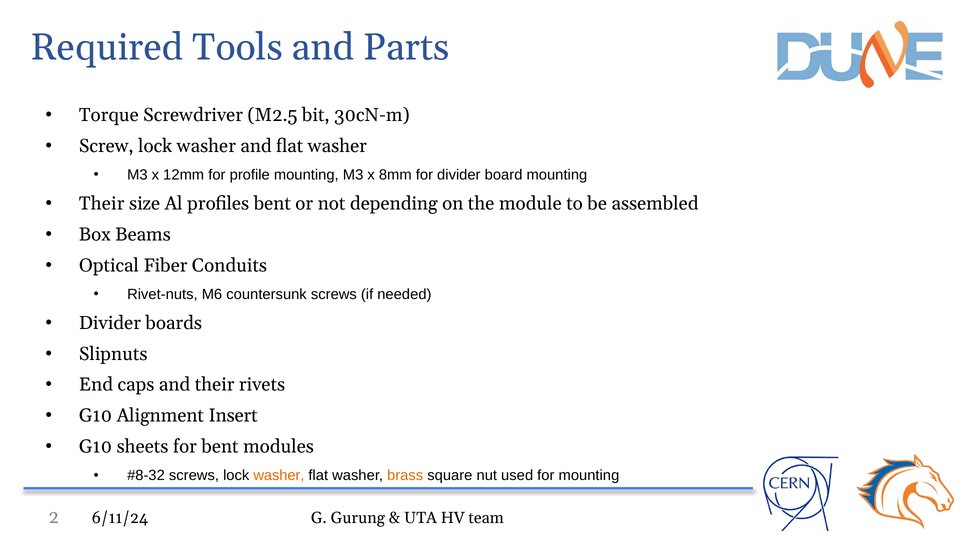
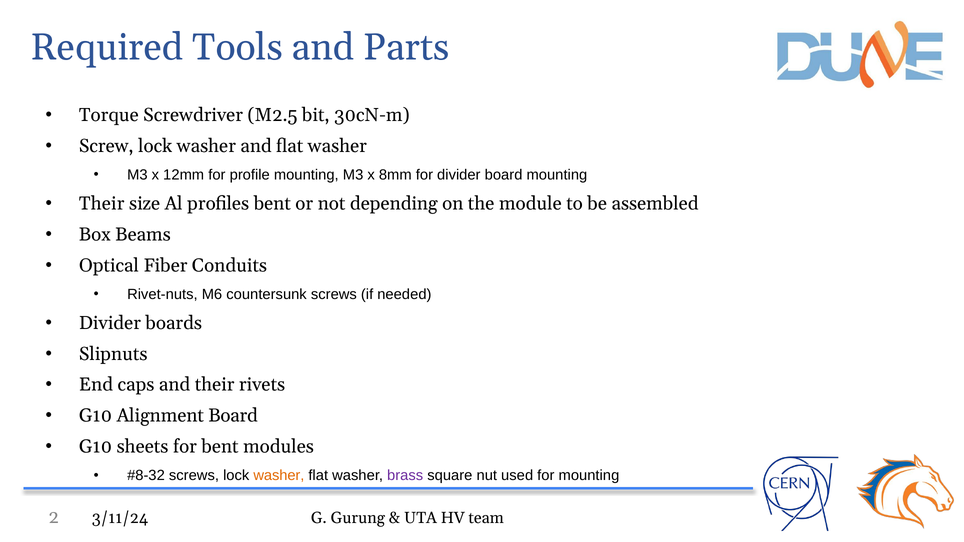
Alignment Insert: Insert -> Board
brass colour: orange -> purple
6/11/24: 6/11/24 -> 3/11/24
